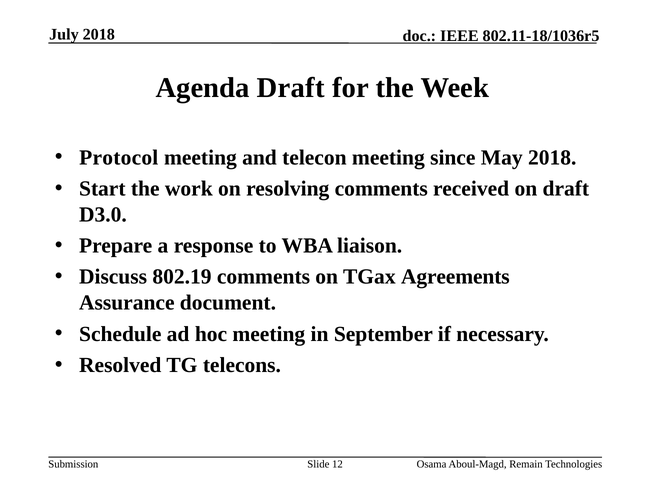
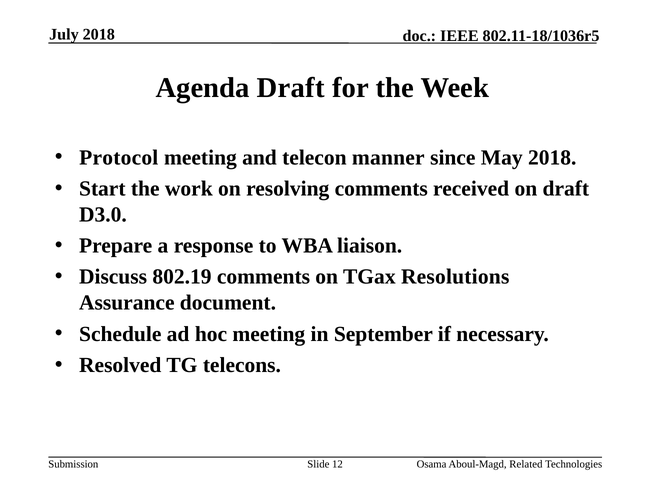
telecon meeting: meeting -> manner
Agreements: Agreements -> Resolutions
Remain: Remain -> Related
